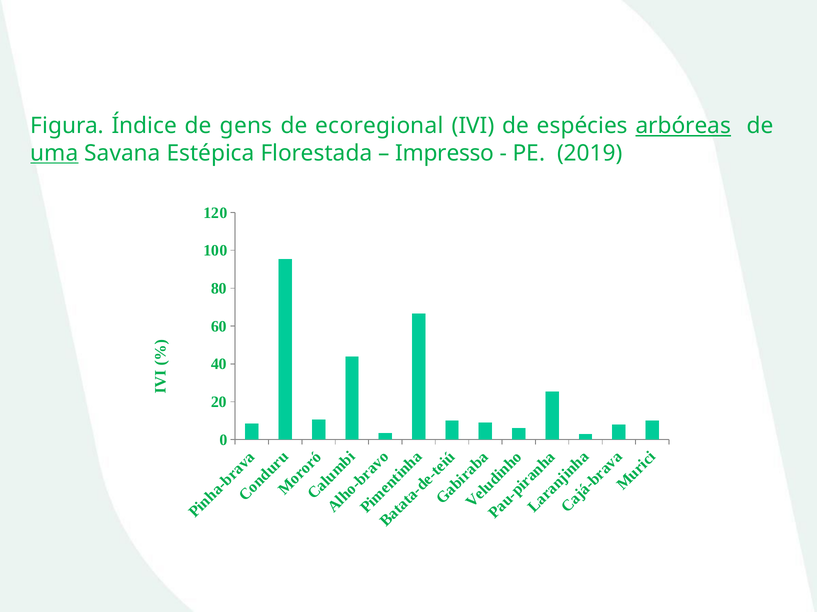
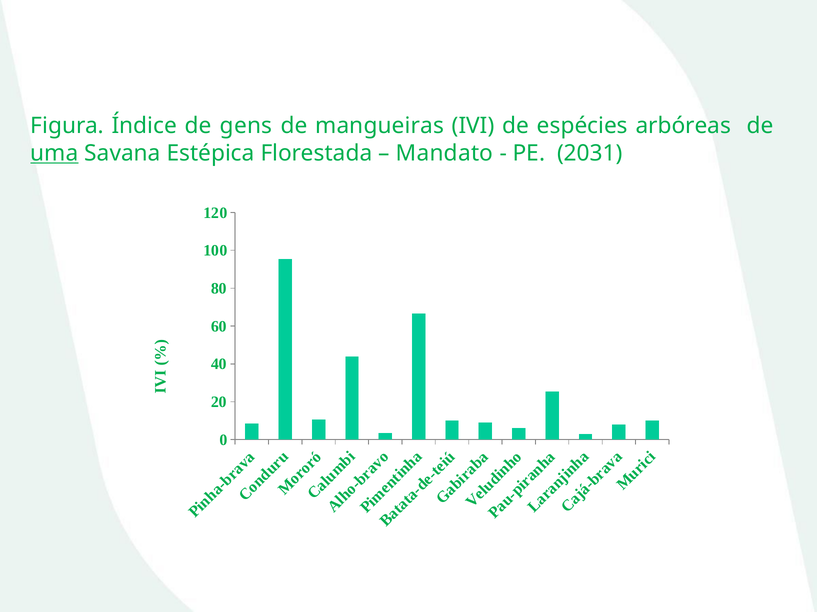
ecoregional: ecoregional -> mangueiras
arbóreas underline: present -> none
Impresso: Impresso -> Mandato
2019: 2019 -> 2031
